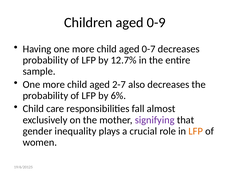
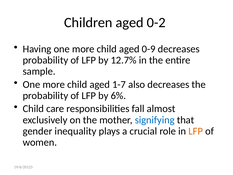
0-9: 0-9 -> 0-2
0-7: 0-7 -> 0-9
2-7: 2-7 -> 1-7
signifying colour: purple -> blue
